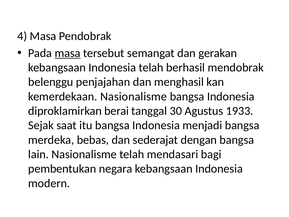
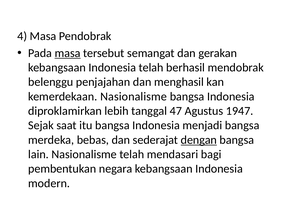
berai: berai -> lebih
30: 30 -> 47
1933: 1933 -> 1947
dengan underline: none -> present
